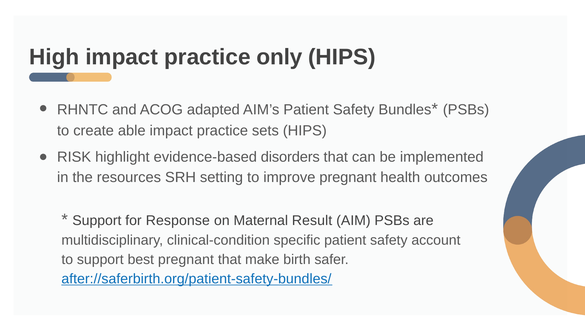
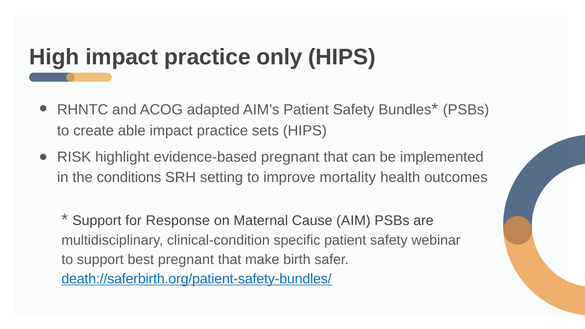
evidence-based disorders: disorders -> pregnant
resources: resources -> conditions
improve pregnant: pregnant -> mortality
Result: Result -> Cause
account: account -> webinar
after://saferbirth.org/patient-safety-bundles/: after://saferbirth.org/patient-safety-bundles/ -> death://saferbirth.org/patient-safety-bundles/
